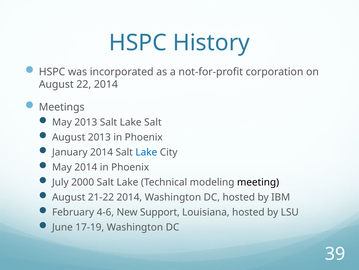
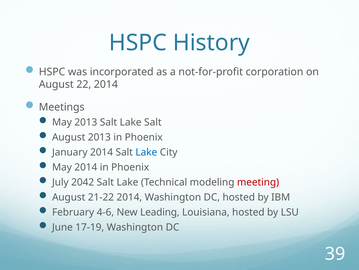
2000: 2000 -> 2042
meeting colour: black -> red
Support: Support -> Leading
